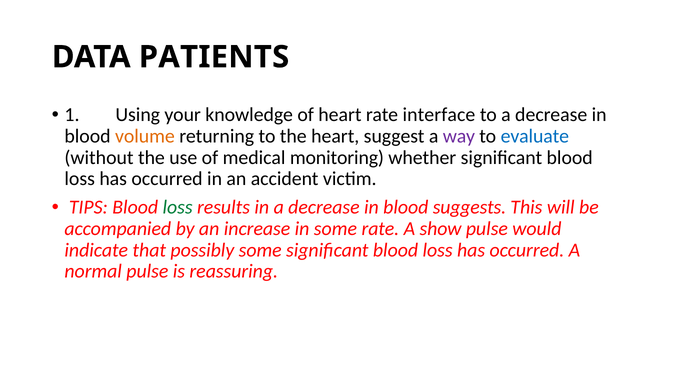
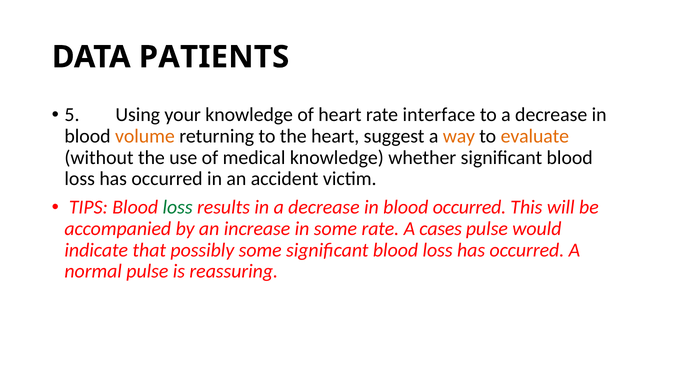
1: 1 -> 5
way colour: purple -> orange
evaluate colour: blue -> orange
medical monitoring: monitoring -> knowledge
blood suggests: suggests -> occurred
show: show -> cases
